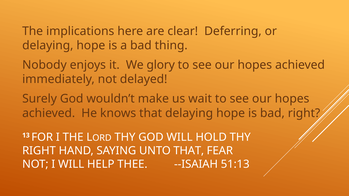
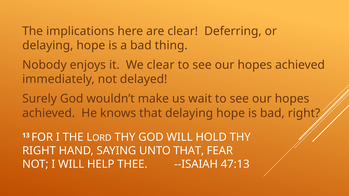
We glory: glory -> clear
51:13: 51:13 -> 47:13
